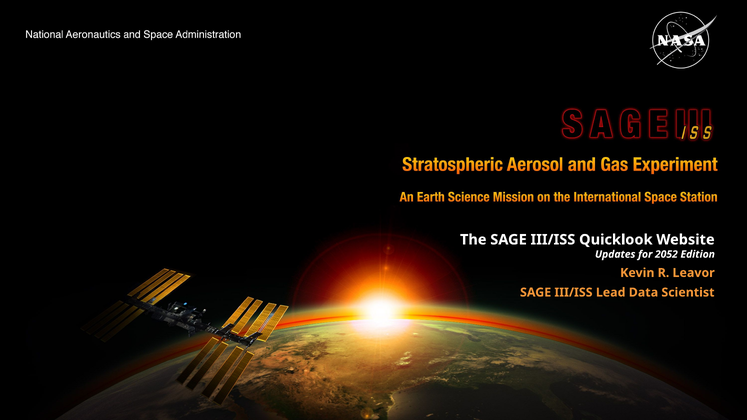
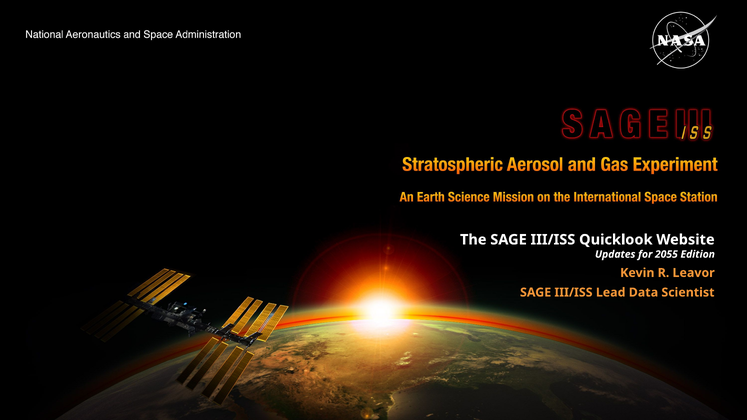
2052: 2052 -> 2055
